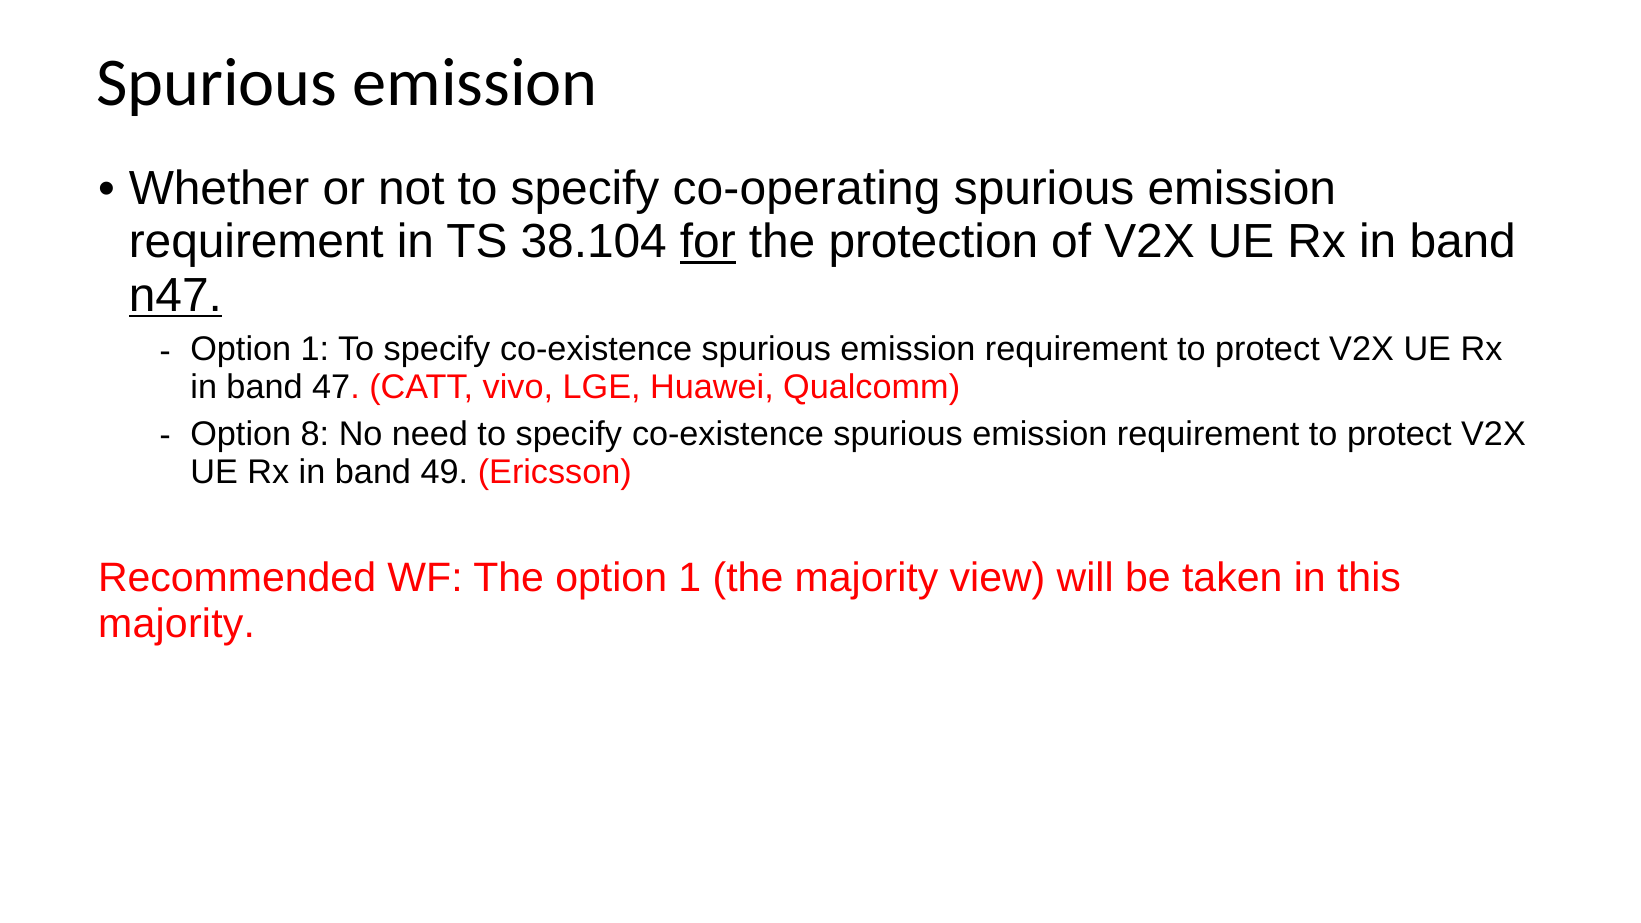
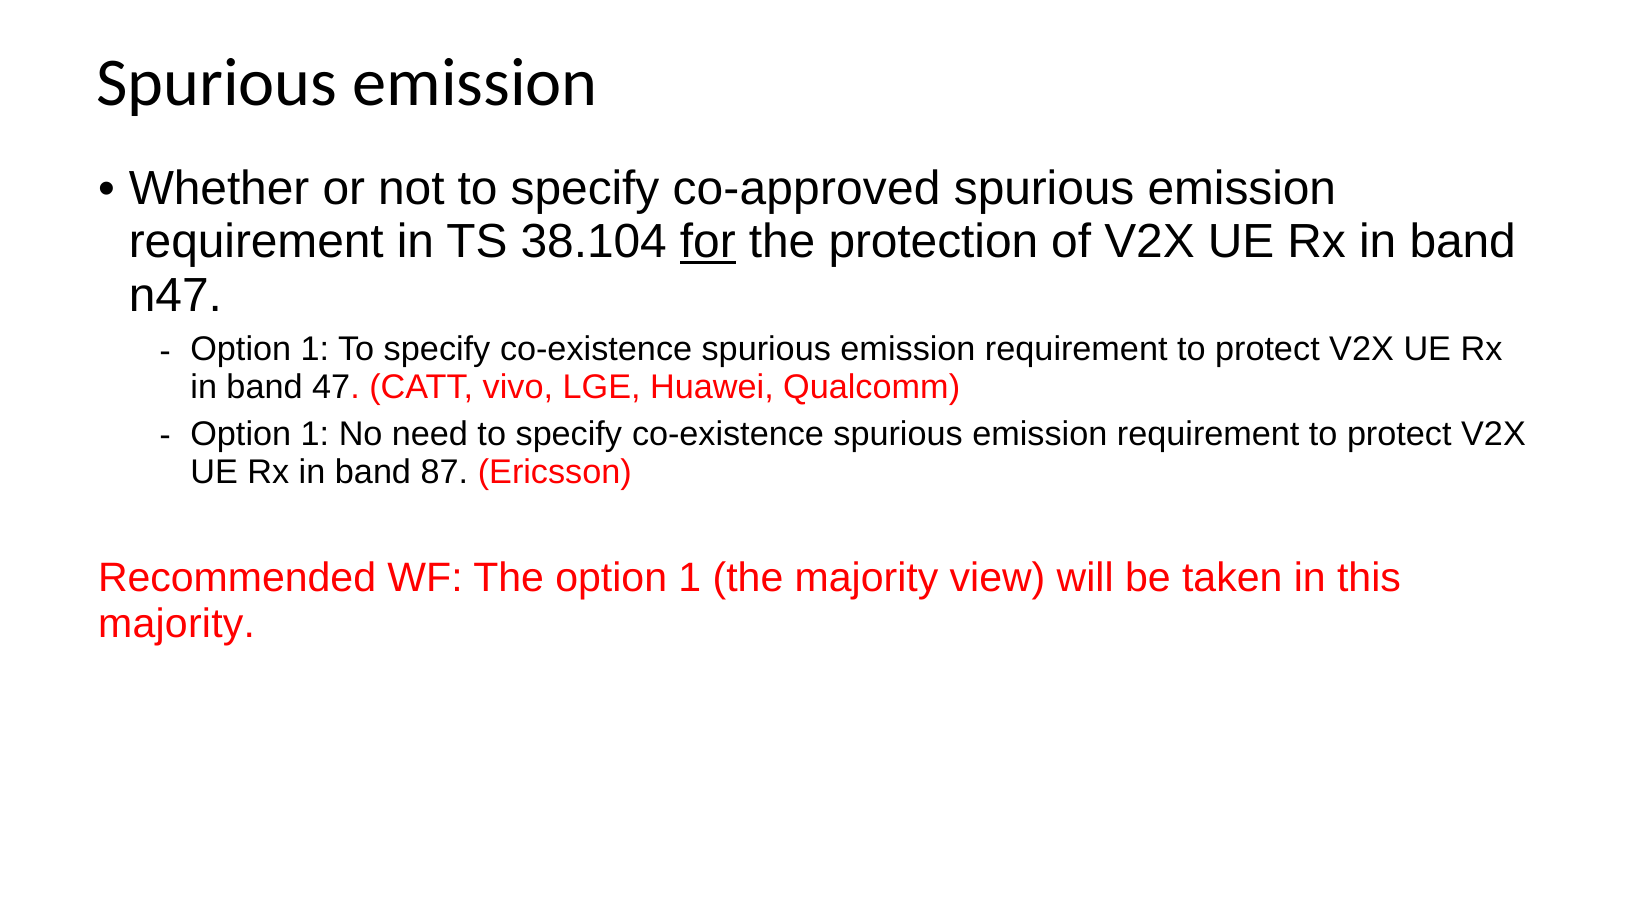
co-operating: co-operating -> co-approved
n47 underline: present -> none
8 at (315, 434): 8 -> 1
49: 49 -> 87
